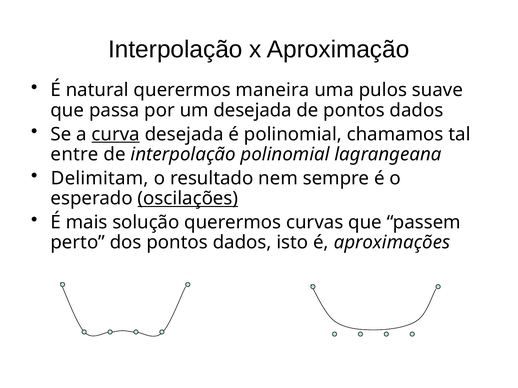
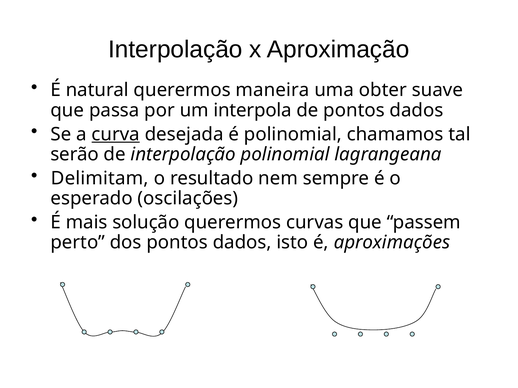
pulos: pulos -> obter
um desejada: desejada -> interpola
entre: entre -> serão
oscilações underline: present -> none
